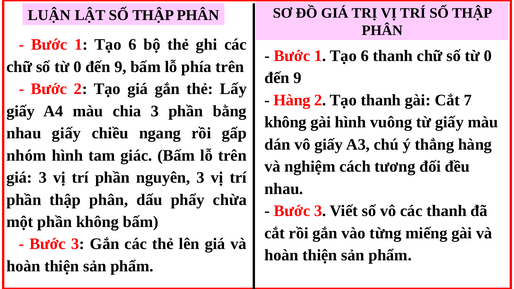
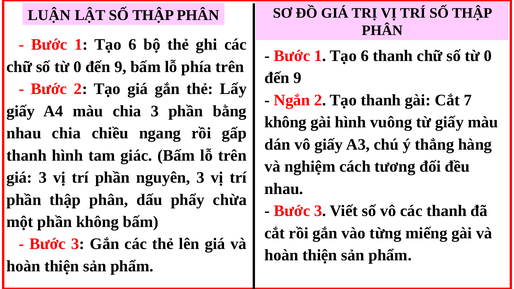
Hàng at (292, 100): Hàng -> Ngắn
nhau giấy: giấy -> chia
nhóm at (26, 156): nhóm -> thanh
